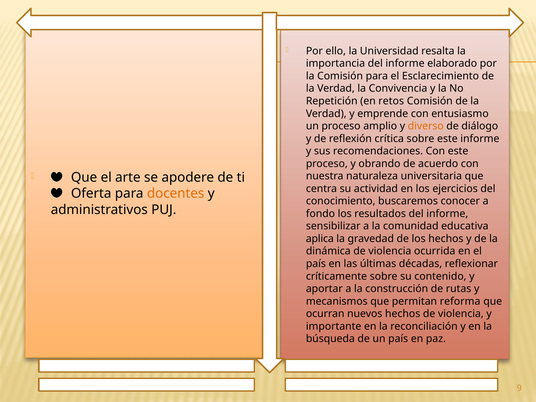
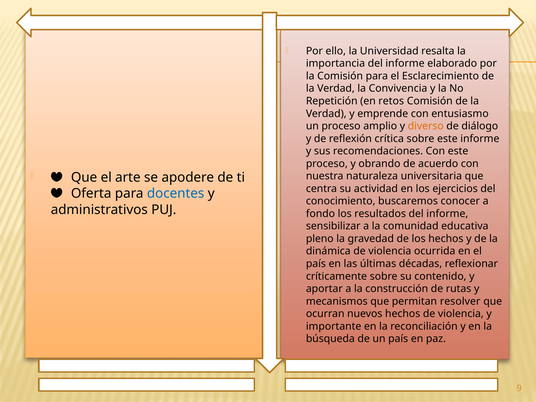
docentes colour: orange -> blue
aplica: aplica -> pleno
reforma: reforma -> resolver
